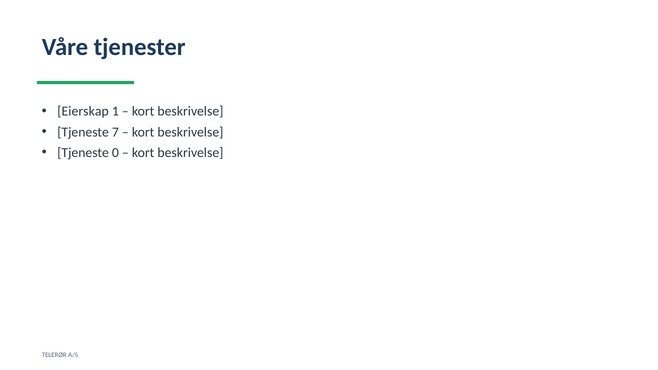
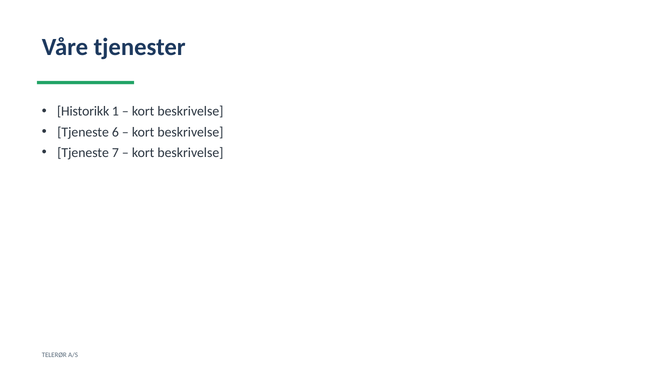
Eierskap: Eierskap -> Historikk
7: 7 -> 6
0: 0 -> 7
